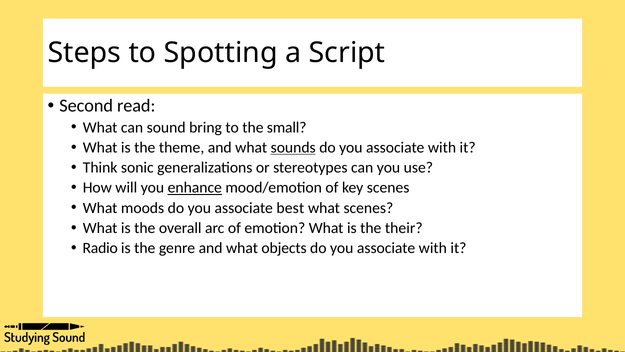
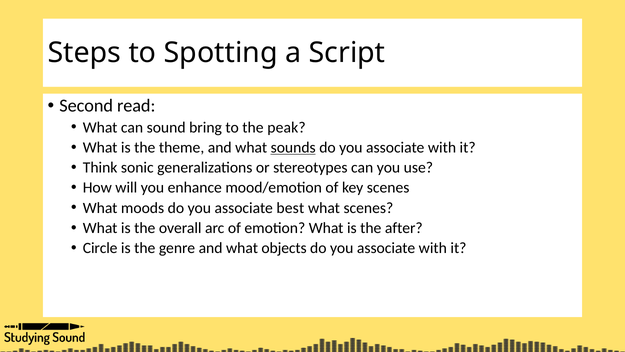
small: small -> peak
enhance underline: present -> none
their: their -> after
Radio: Radio -> Circle
